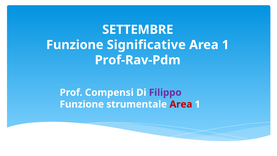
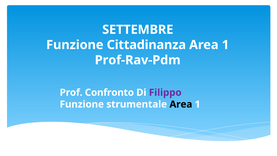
Significative: Significative -> Cittadinanza
Compensi: Compensi -> Confronto
Area at (181, 104) colour: red -> black
